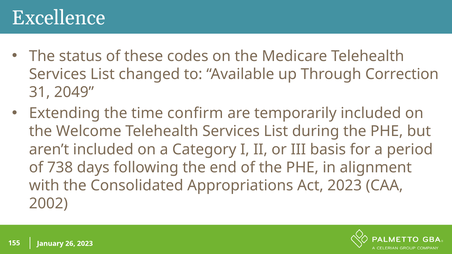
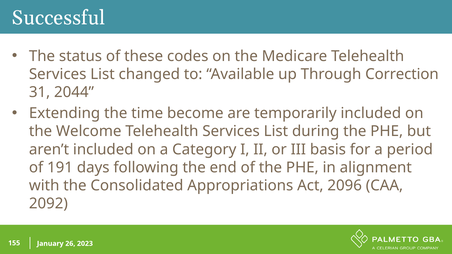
Excellence: Excellence -> Successful
2049: 2049 -> 2044
confirm: confirm -> become
738: 738 -> 191
Act 2023: 2023 -> 2096
2002: 2002 -> 2092
